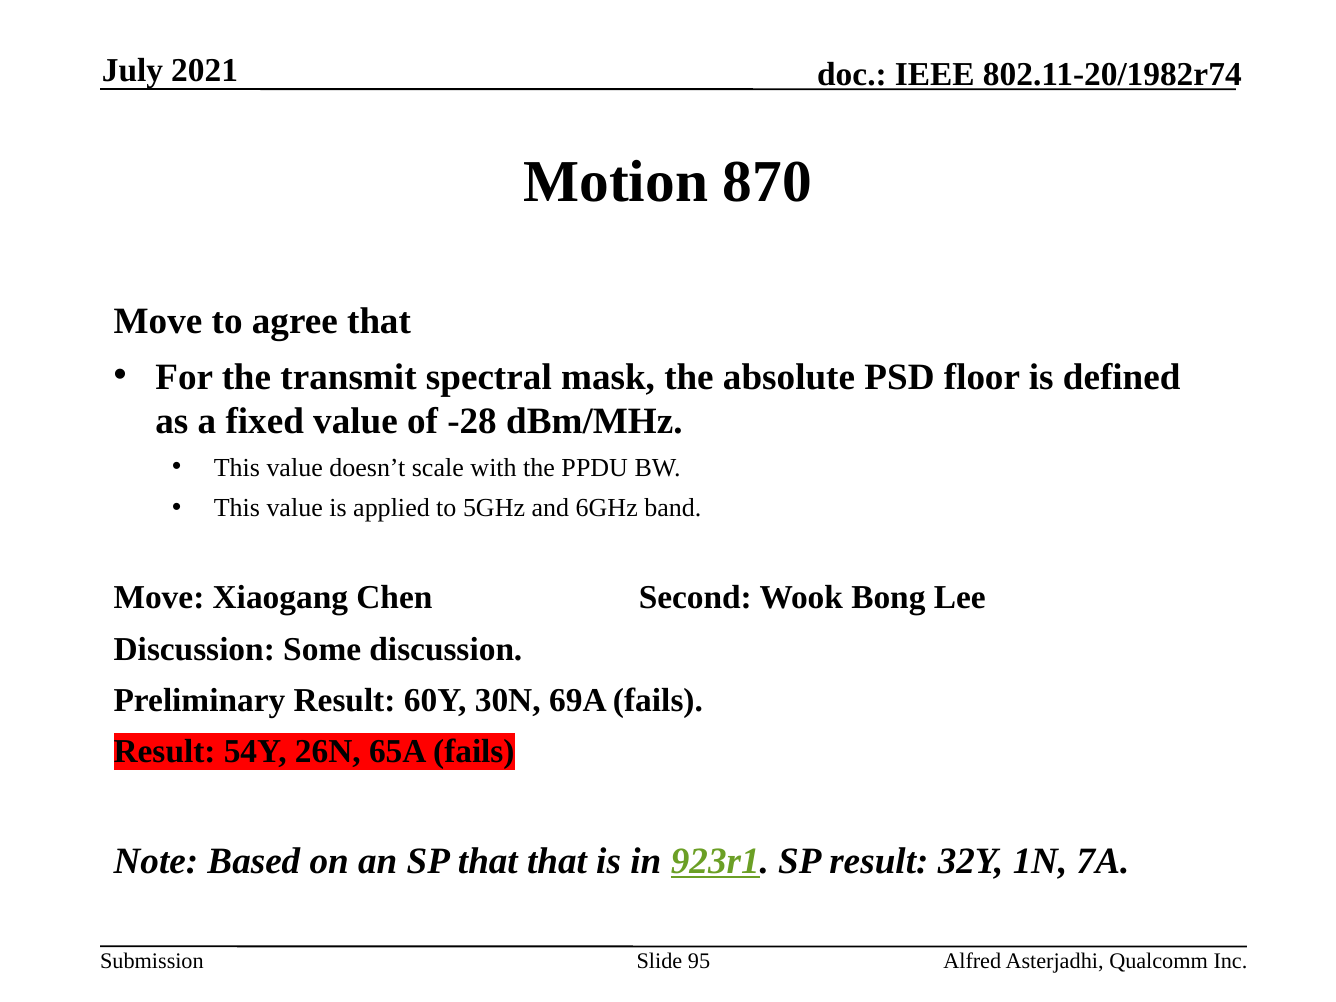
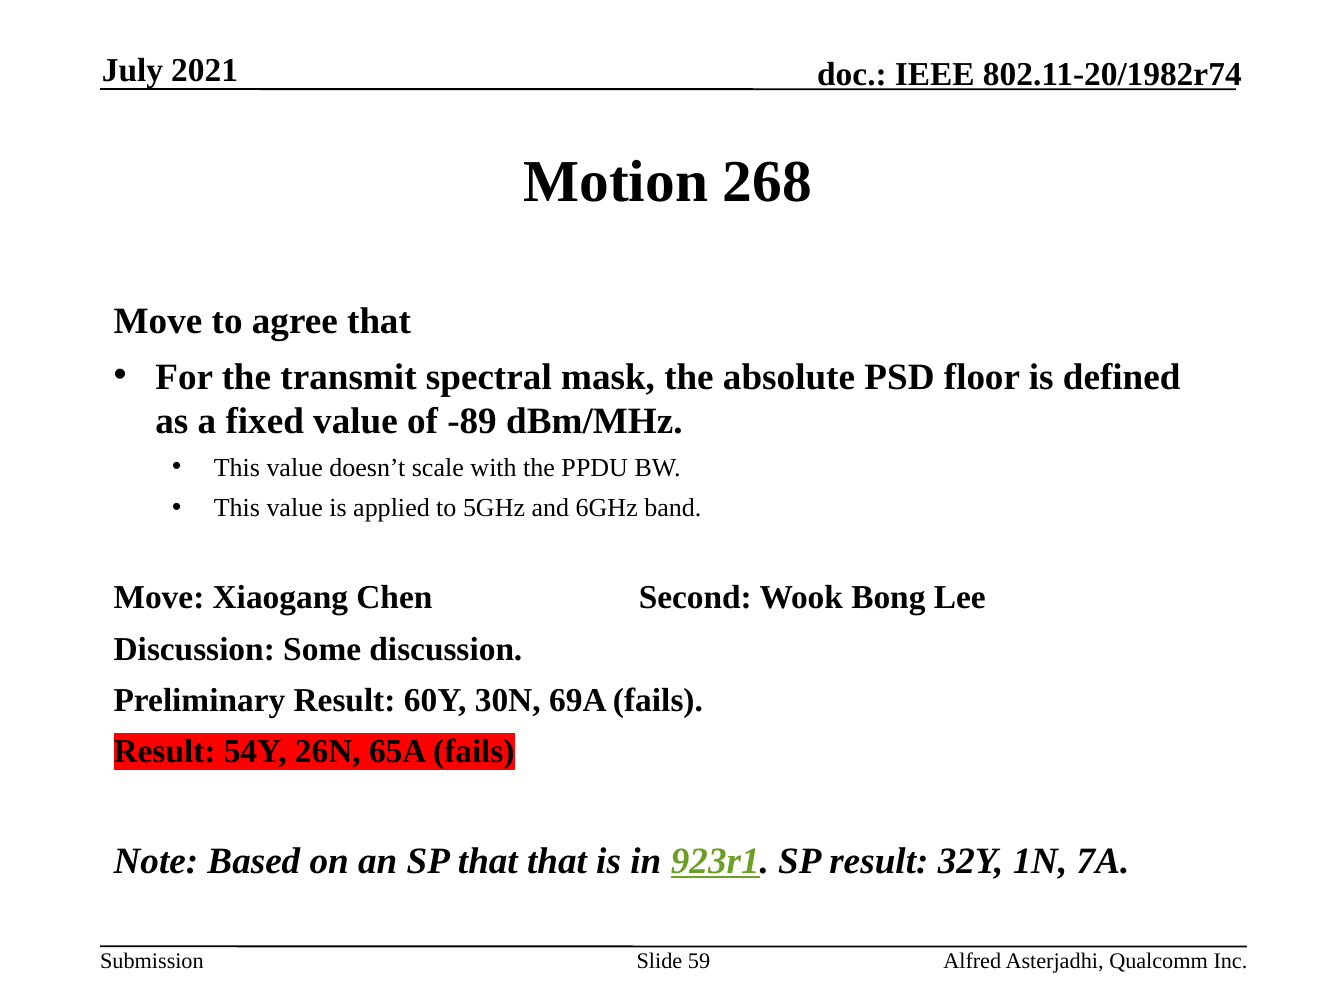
870: 870 -> 268
-28: -28 -> -89
95: 95 -> 59
